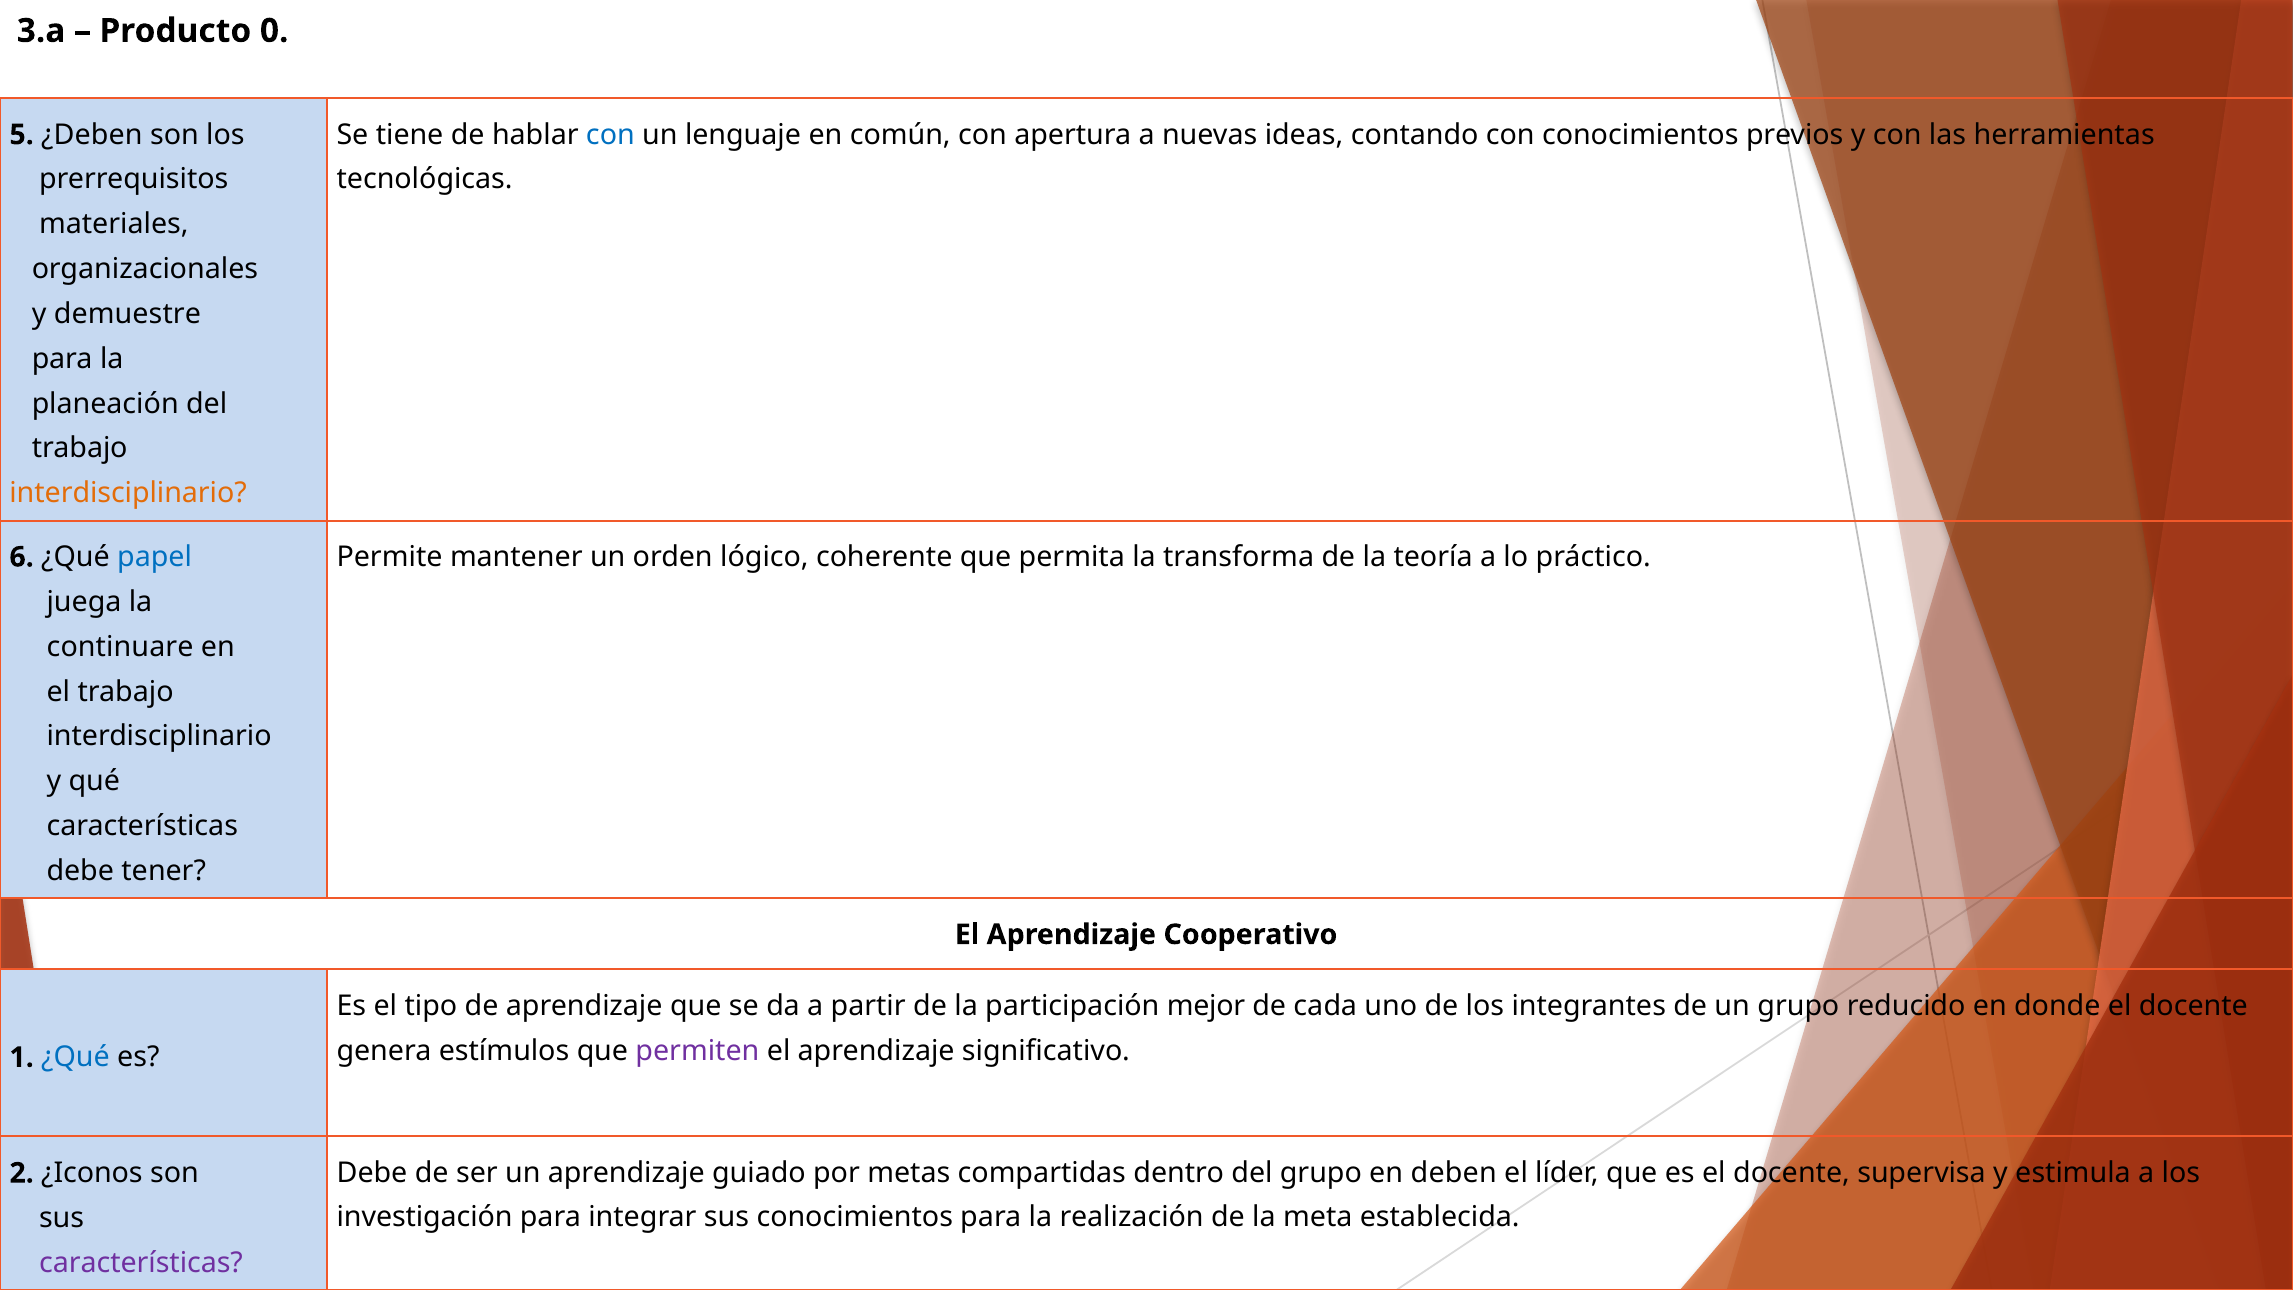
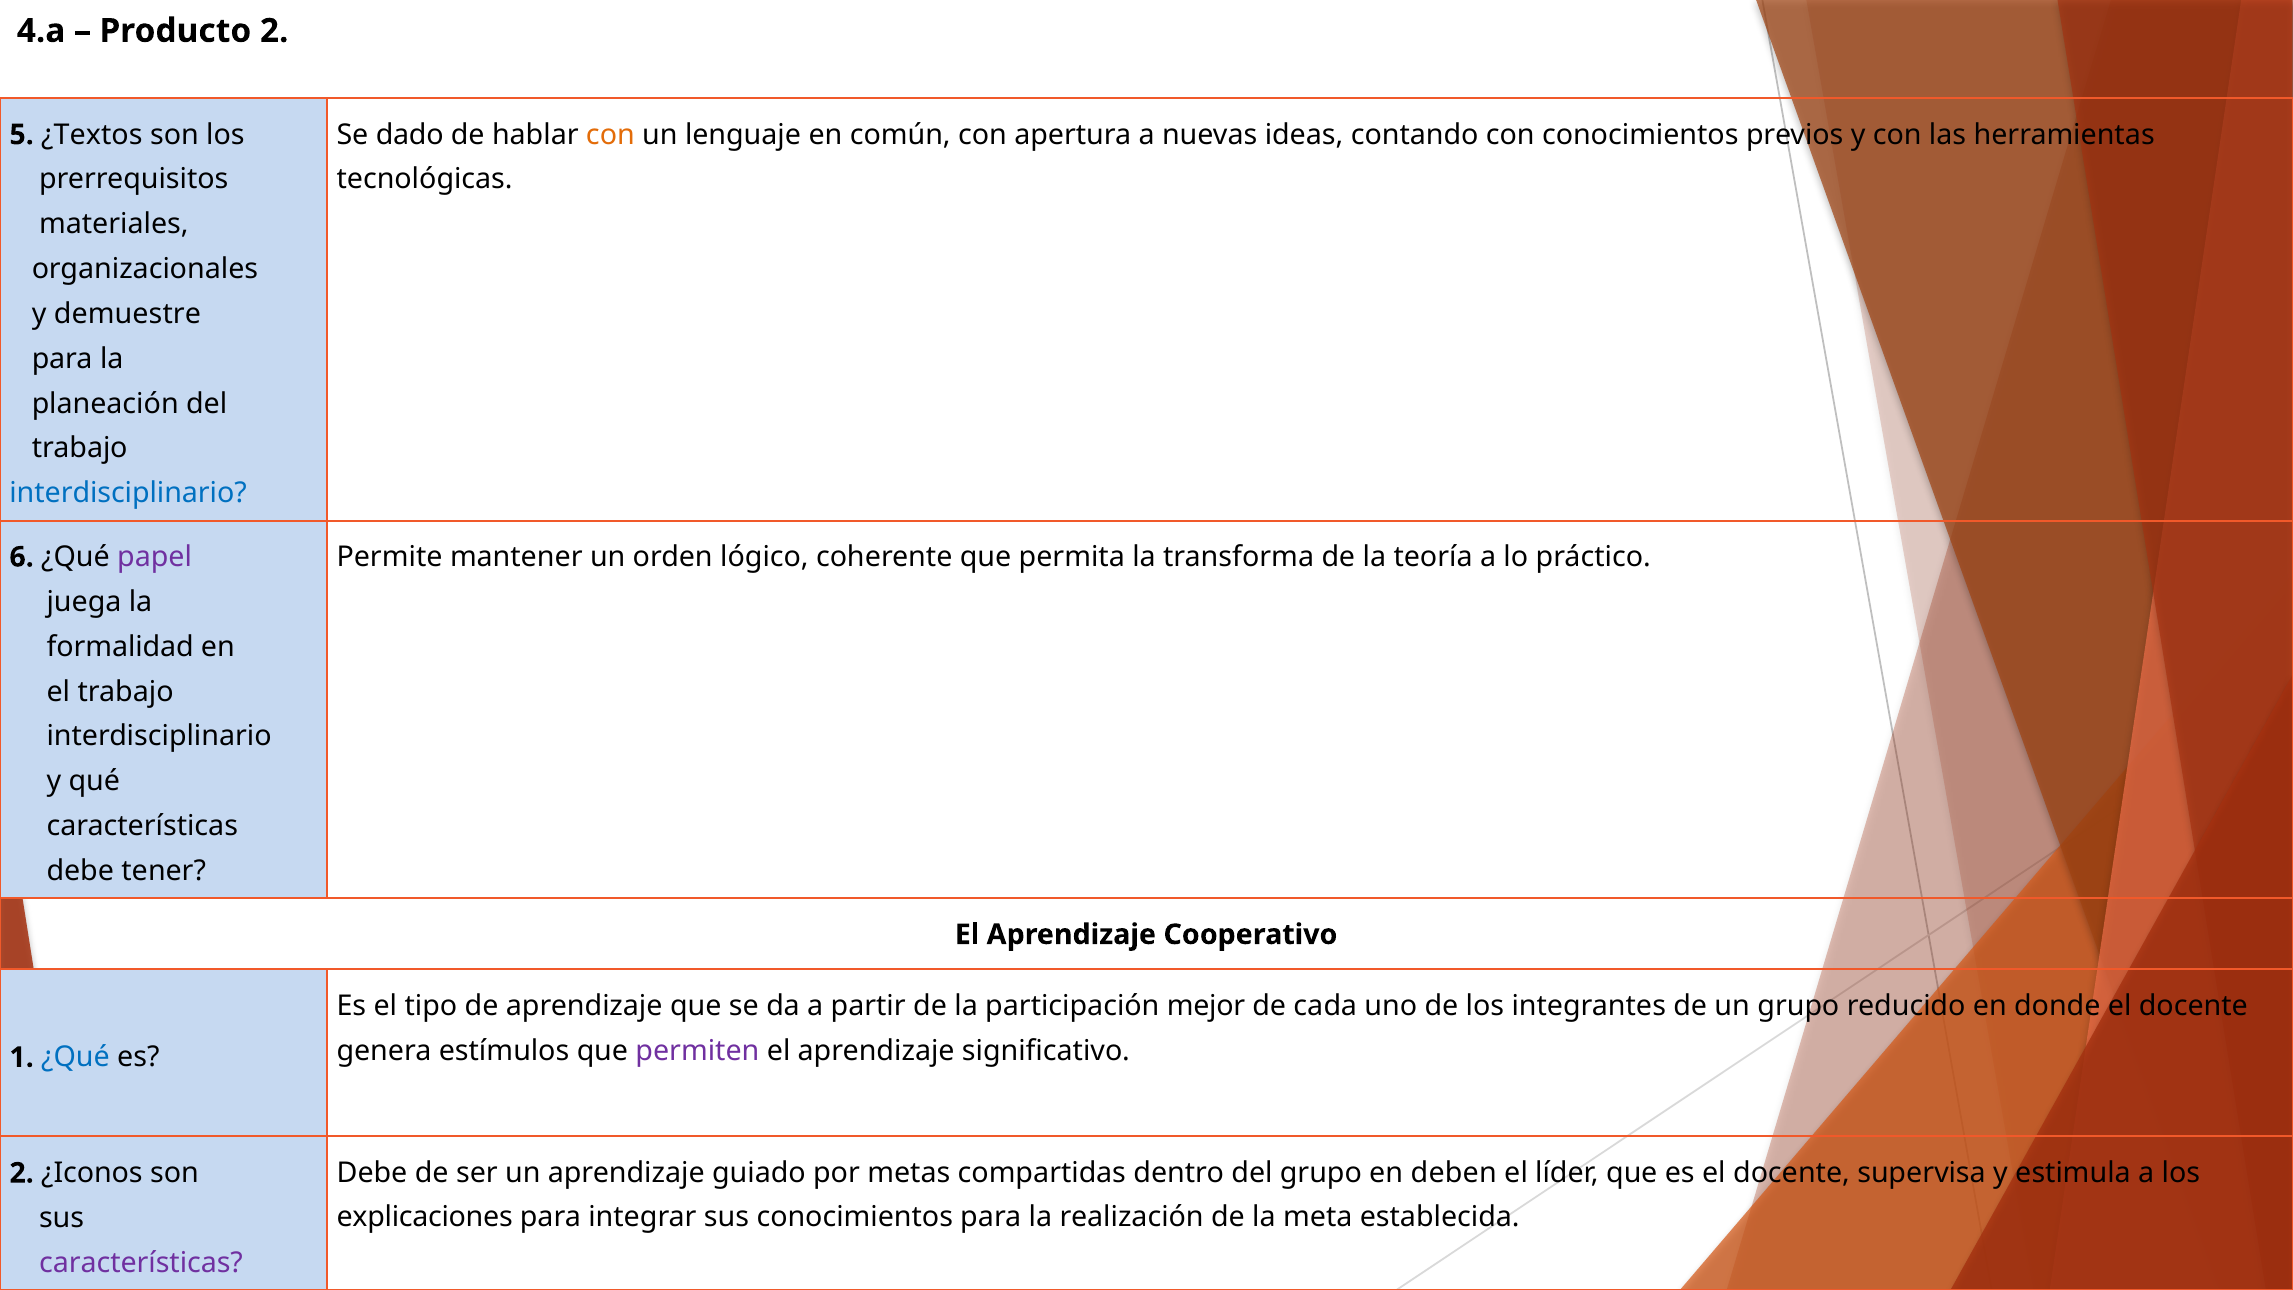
3.a: 3.a -> 4.a
Producto 0: 0 -> 2
tiene: tiene -> dado
con at (610, 135) colour: blue -> orange
¿Deben: ¿Deben -> ¿Textos
interdisciplinario at (128, 493) colour: orange -> blue
papel colour: blue -> purple
continuare: continuare -> formalidad
investigación: investigación -> explicaciones
